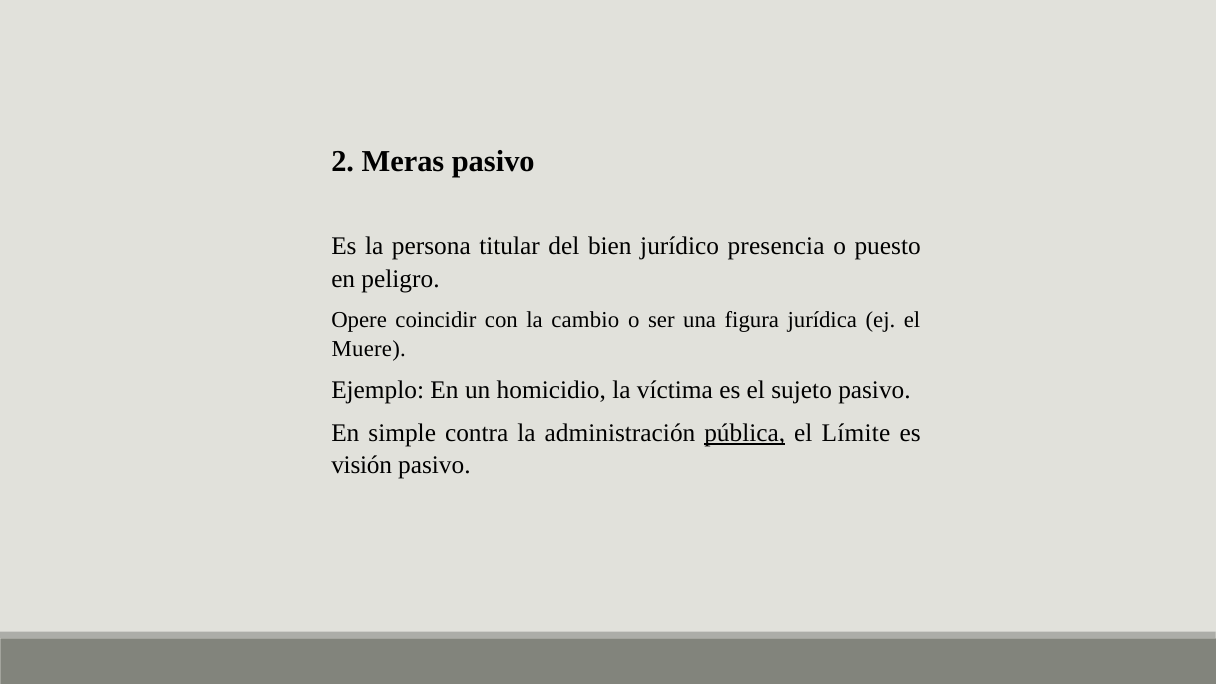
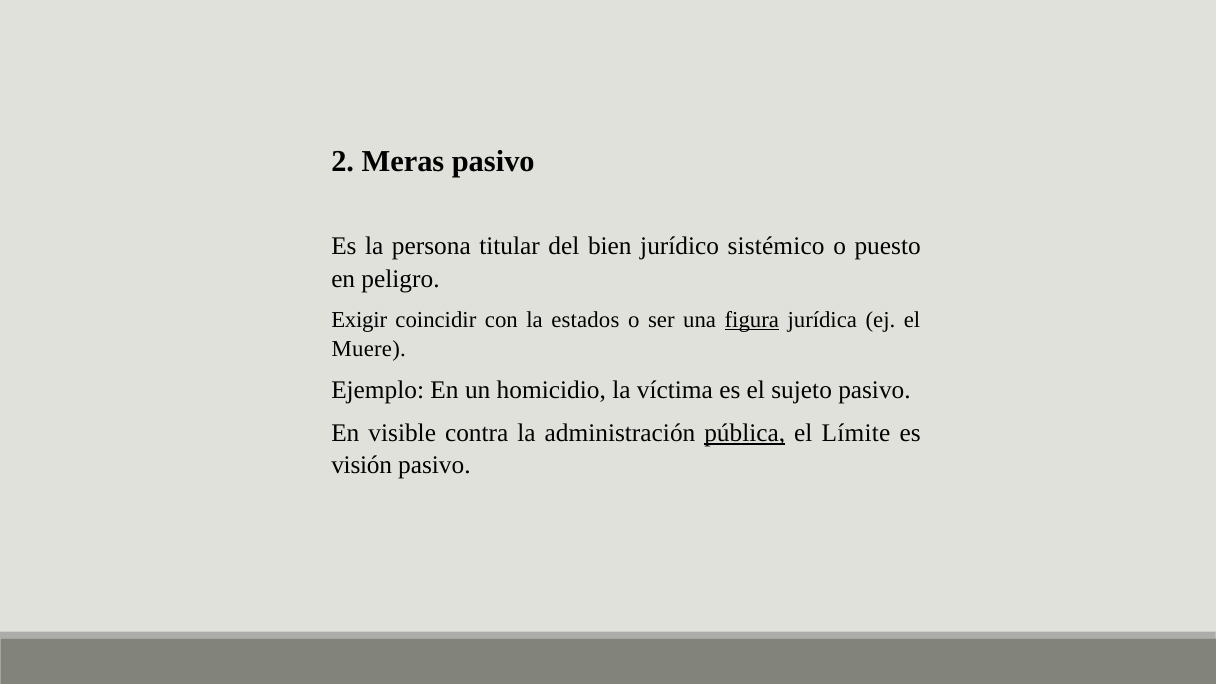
presencia: presencia -> sistémico
Opere: Opere -> Exigir
cambio: cambio -> estados
figura underline: none -> present
simple: simple -> visible
